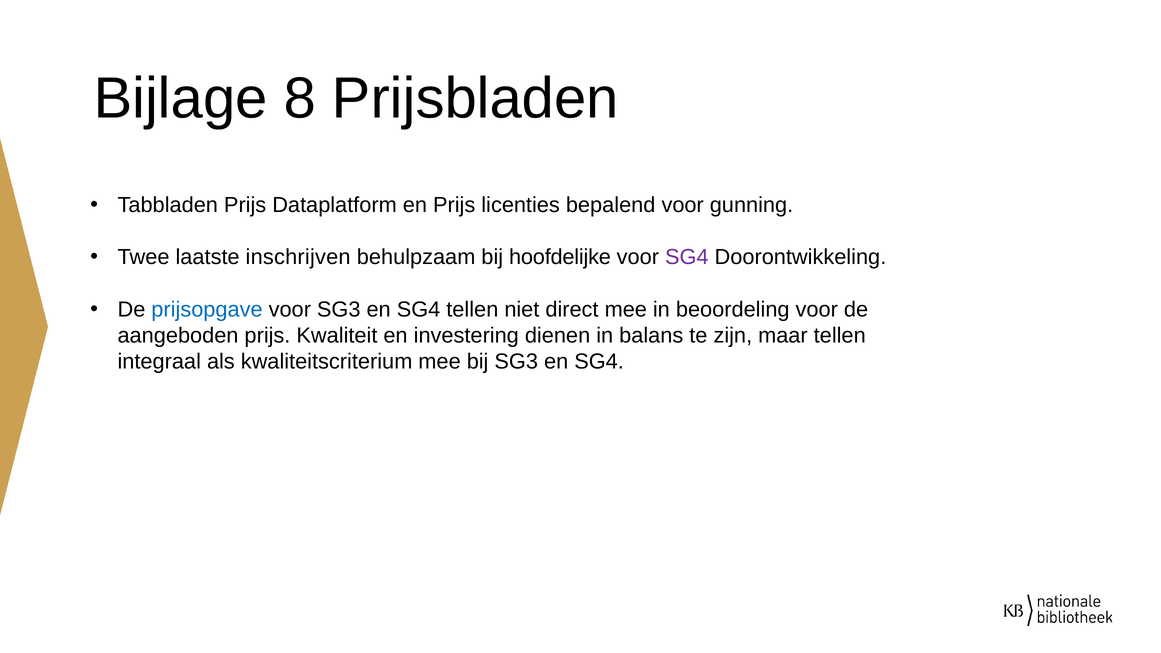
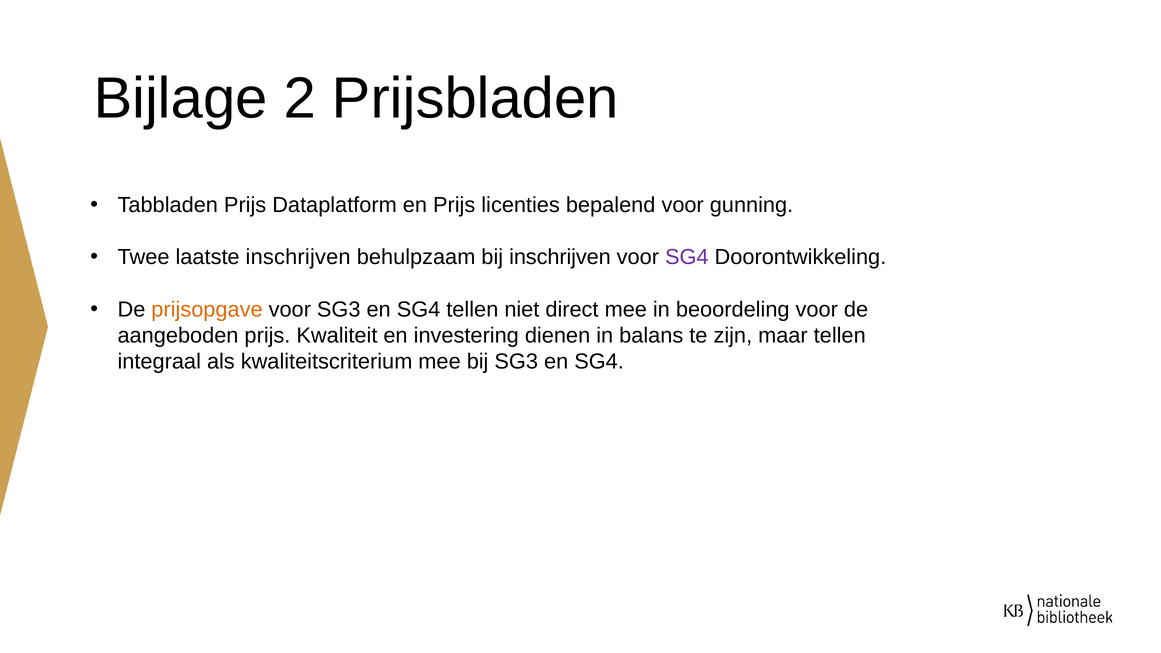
8: 8 -> 2
bij hoofdelijke: hoofdelijke -> inschrijven
prijsopgave colour: blue -> orange
